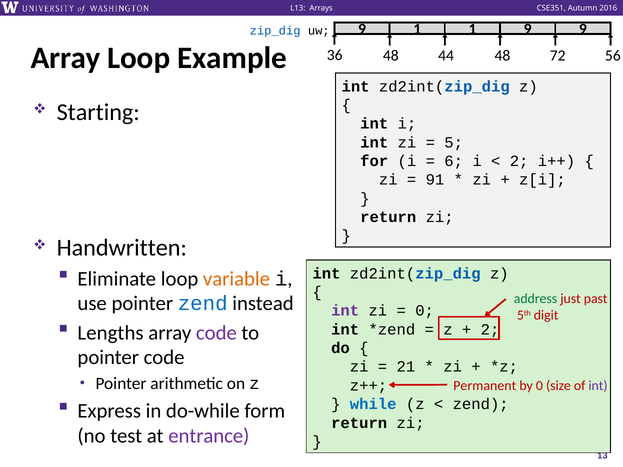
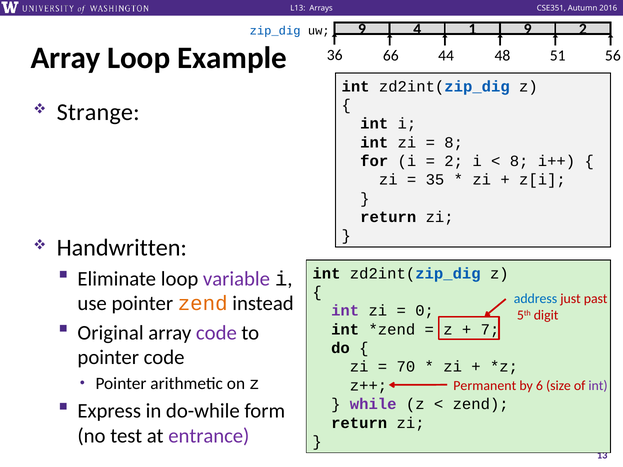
9 1: 1 -> 4
9 9: 9 -> 2
36 48: 48 -> 66
72: 72 -> 51
Starting: Starting -> Strange
5 at (454, 142): 5 -> 8
6 at (454, 161): 6 -> 2
2 at (519, 161): 2 -> 8
91: 91 -> 35
variable colour: orange -> purple
address colour: green -> blue
zend at (203, 304) colour: blue -> orange
Lengths: Lengths -> Original
2 at (490, 330): 2 -> 7
21: 21 -> 70
by 0: 0 -> 6
while colour: blue -> purple
